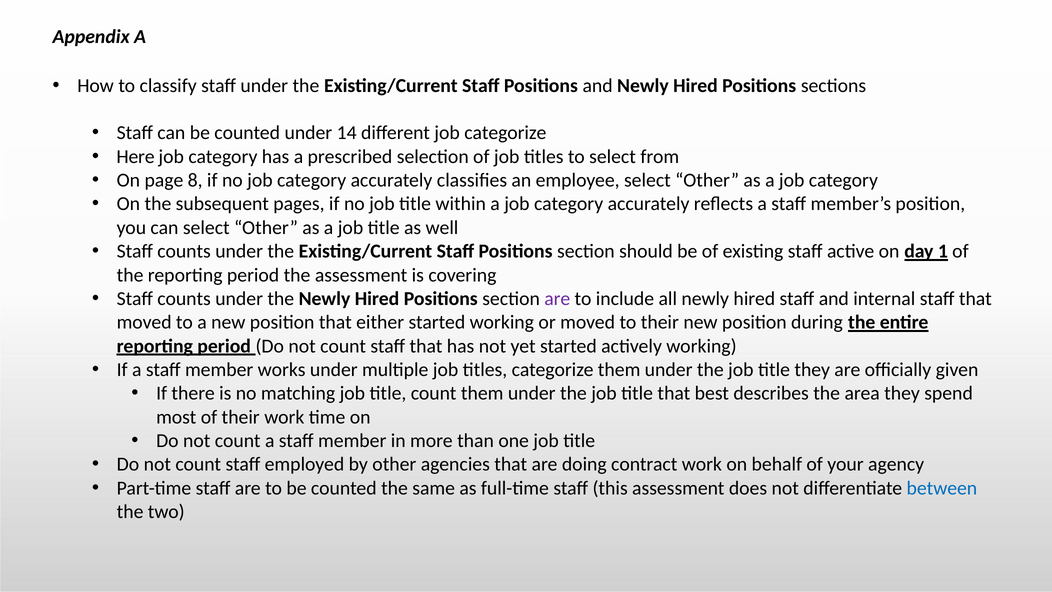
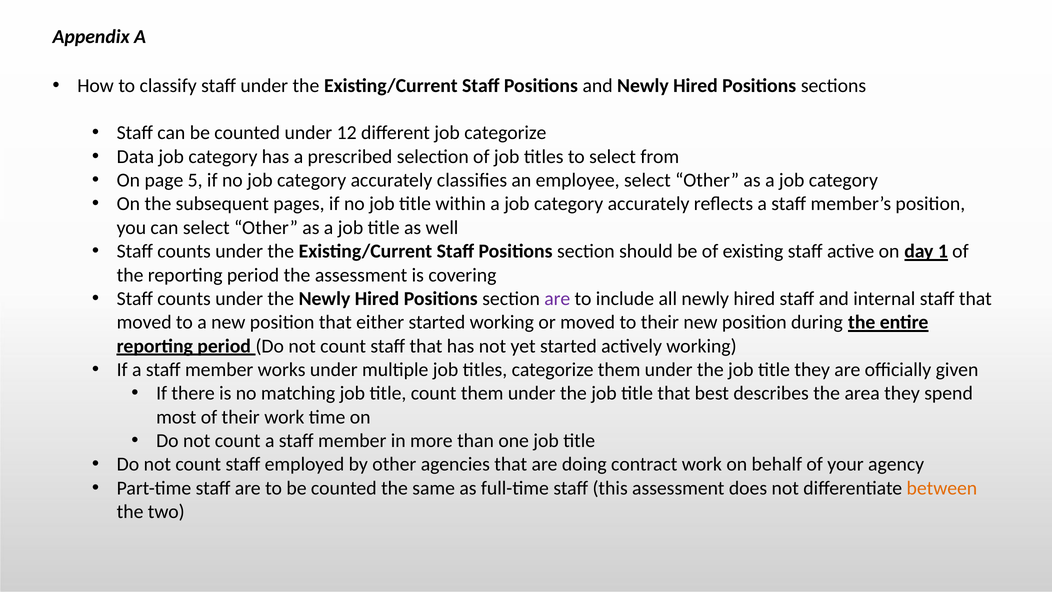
14: 14 -> 12
Here: Here -> Data
8: 8 -> 5
between colour: blue -> orange
